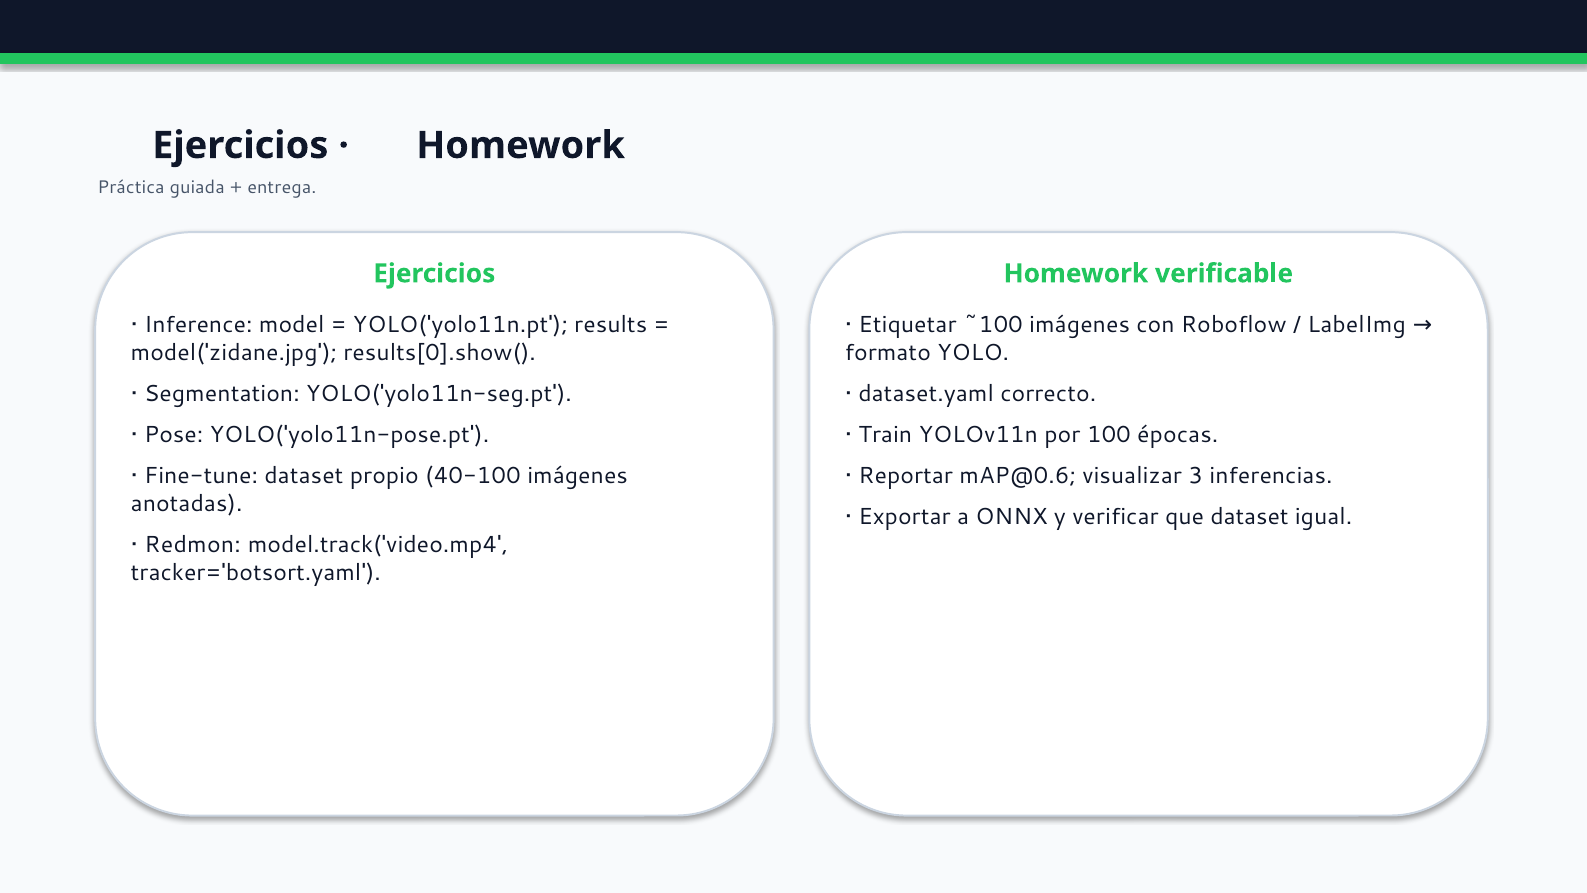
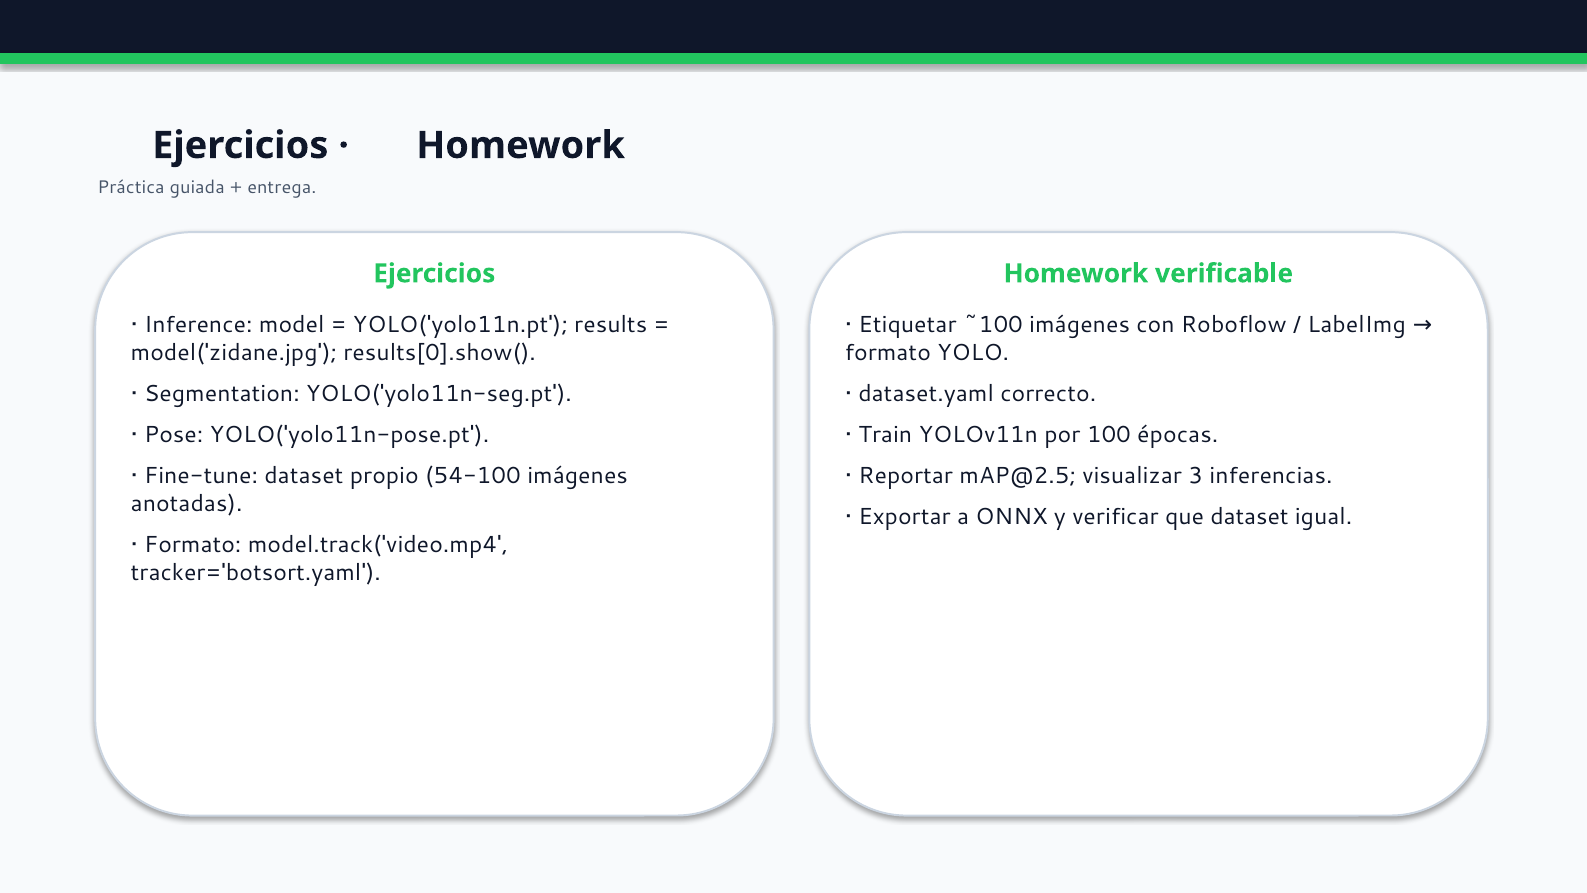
40-100: 40-100 -> 54-100
mAP@0.6: mAP@0.6 -> mAP@2.5
Redmon at (193, 544): Redmon -> Formato
